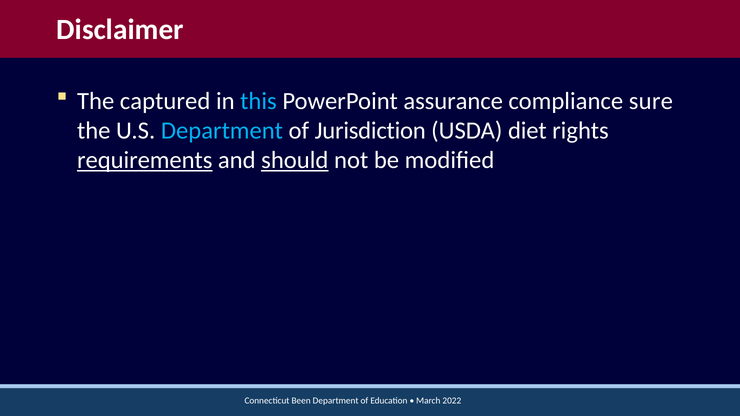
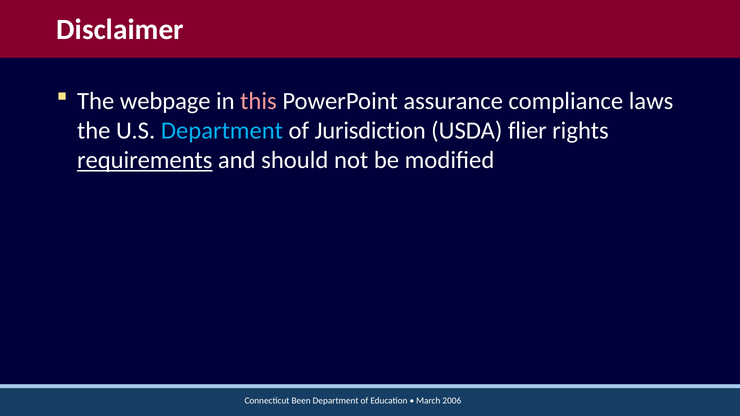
captured: captured -> webpage
this colour: light blue -> pink
sure: sure -> laws
diet: diet -> flier
should underline: present -> none
2022: 2022 -> 2006
